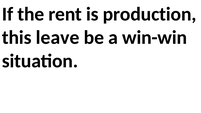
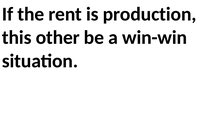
leave: leave -> other
